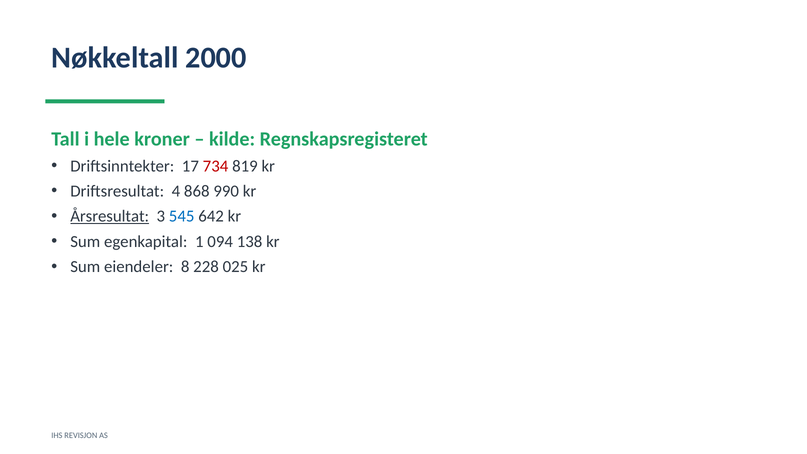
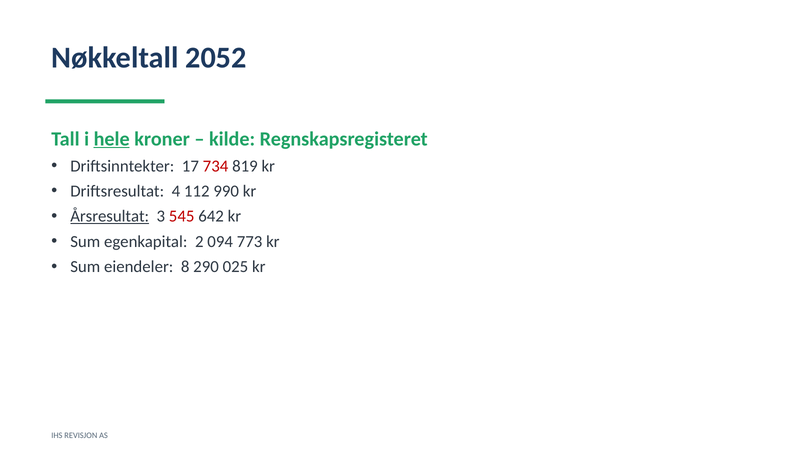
2000: 2000 -> 2052
hele underline: none -> present
868: 868 -> 112
545 colour: blue -> red
1: 1 -> 2
138: 138 -> 773
228: 228 -> 290
